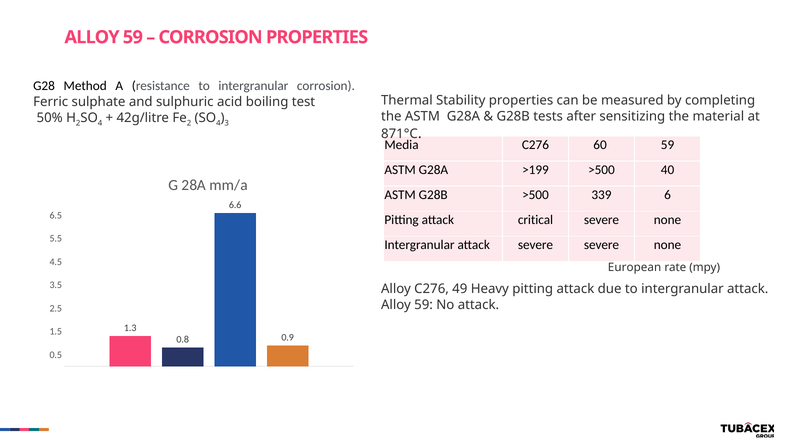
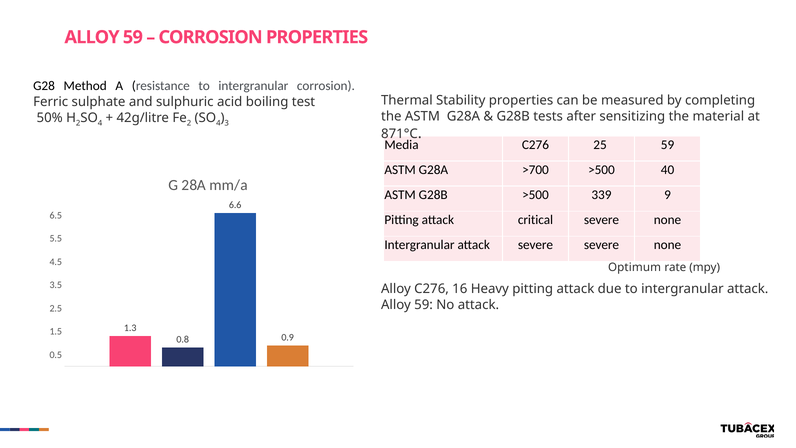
60: 60 -> 25
>199: >199 -> >700
6: 6 -> 9
European: European -> Optimum
49: 49 -> 16
